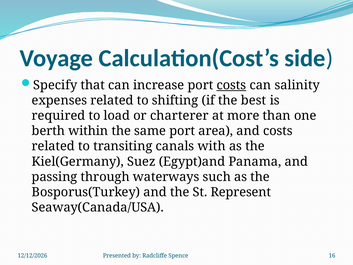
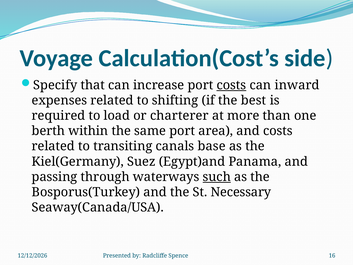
salinity: salinity -> inward
with: with -> base
such underline: none -> present
Represent: Represent -> Necessary
